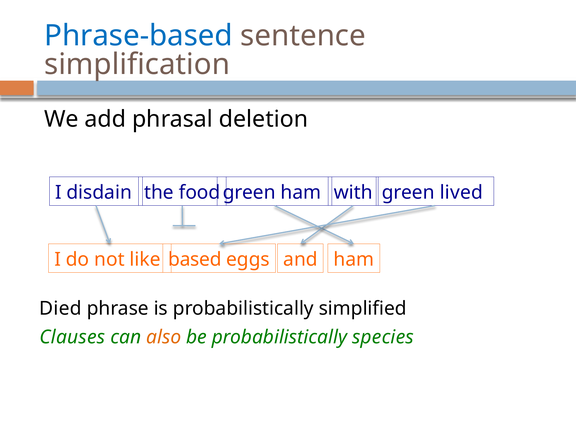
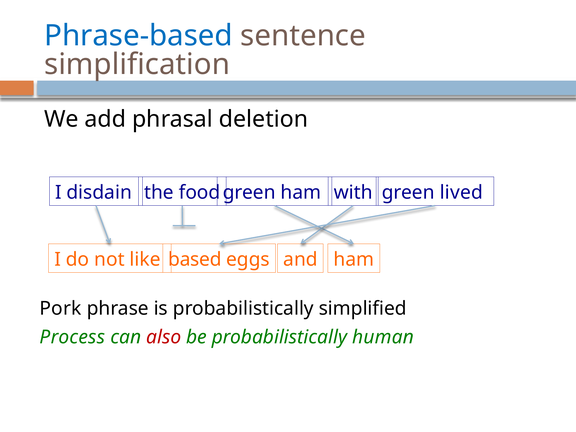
Died: Died -> Pork
Clauses: Clauses -> Process
also colour: orange -> red
species: species -> human
